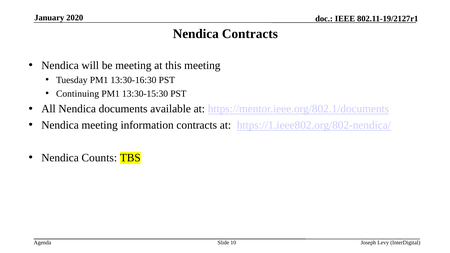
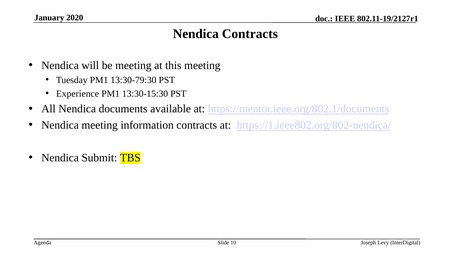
13:30-16:30: 13:30-16:30 -> 13:30-79:30
Continuing: Continuing -> Experience
Counts: Counts -> Submit
